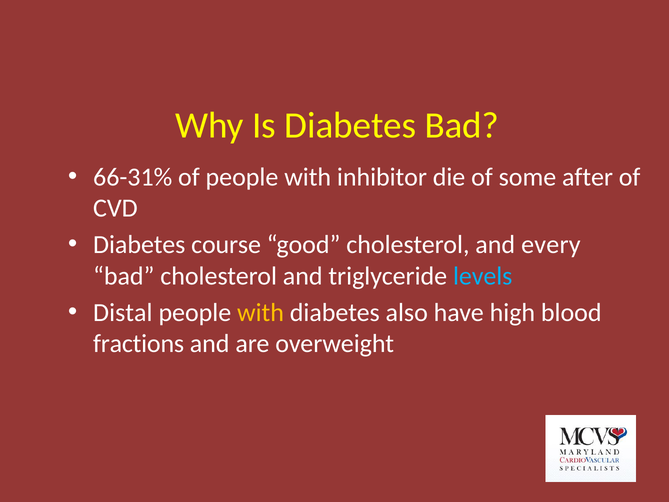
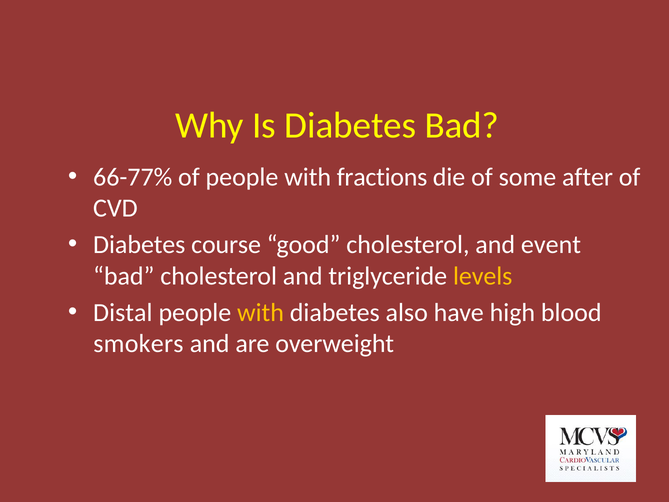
66-31%: 66-31% -> 66-77%
inhibitor: inhibitor -> fractions
every: every -> event
levels colour: light blue -> yellow
fractions: fractions -> smokers
